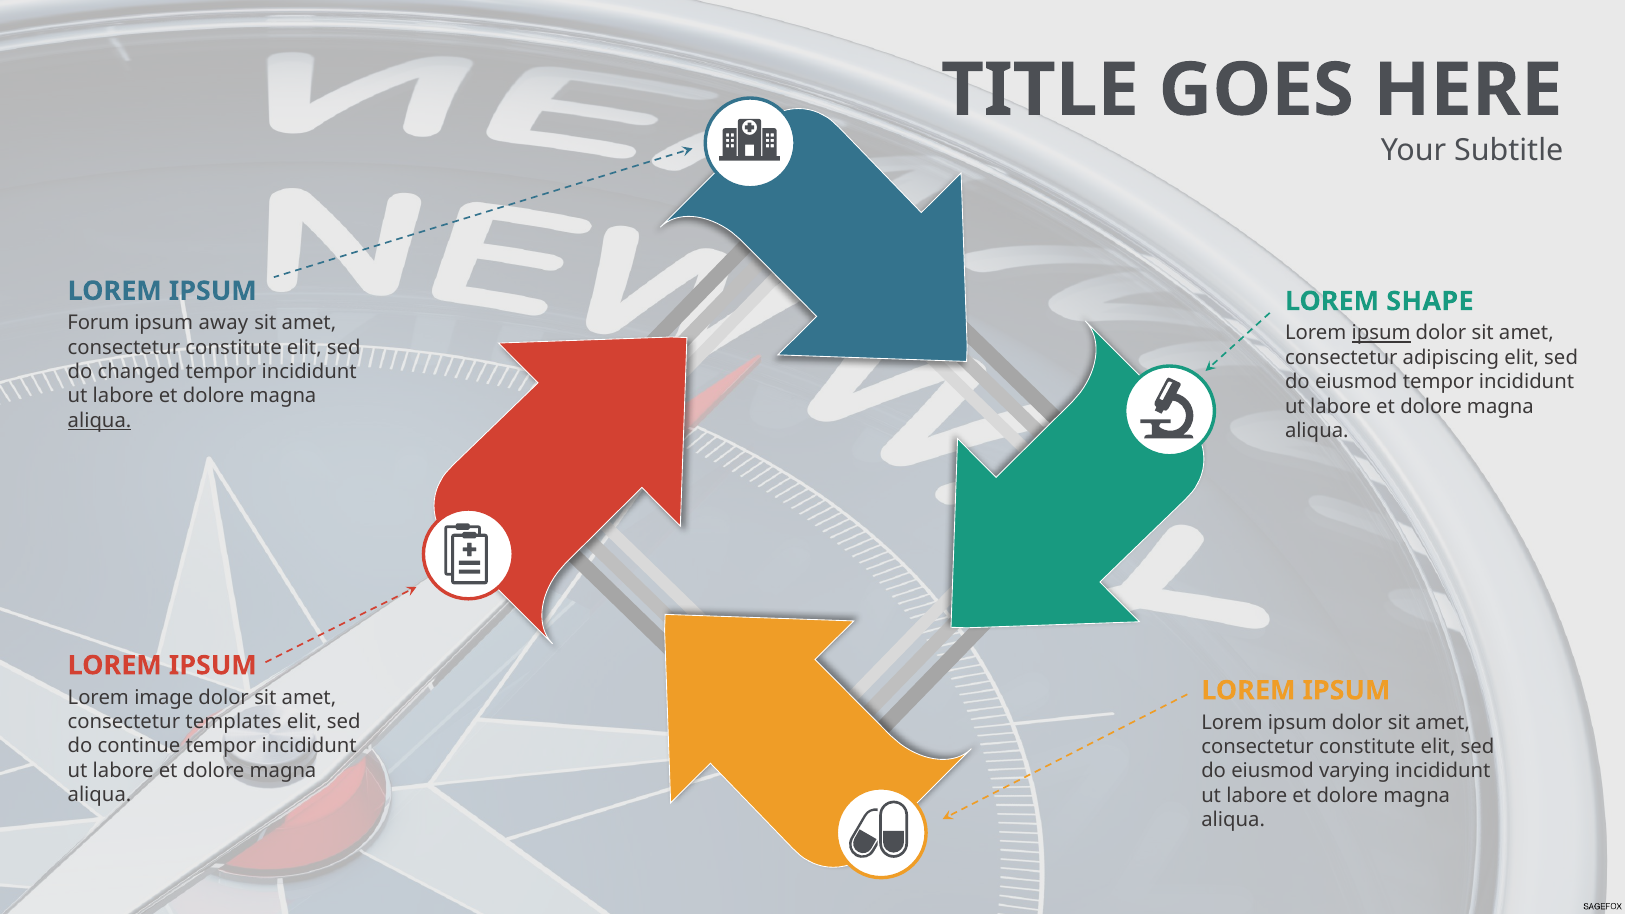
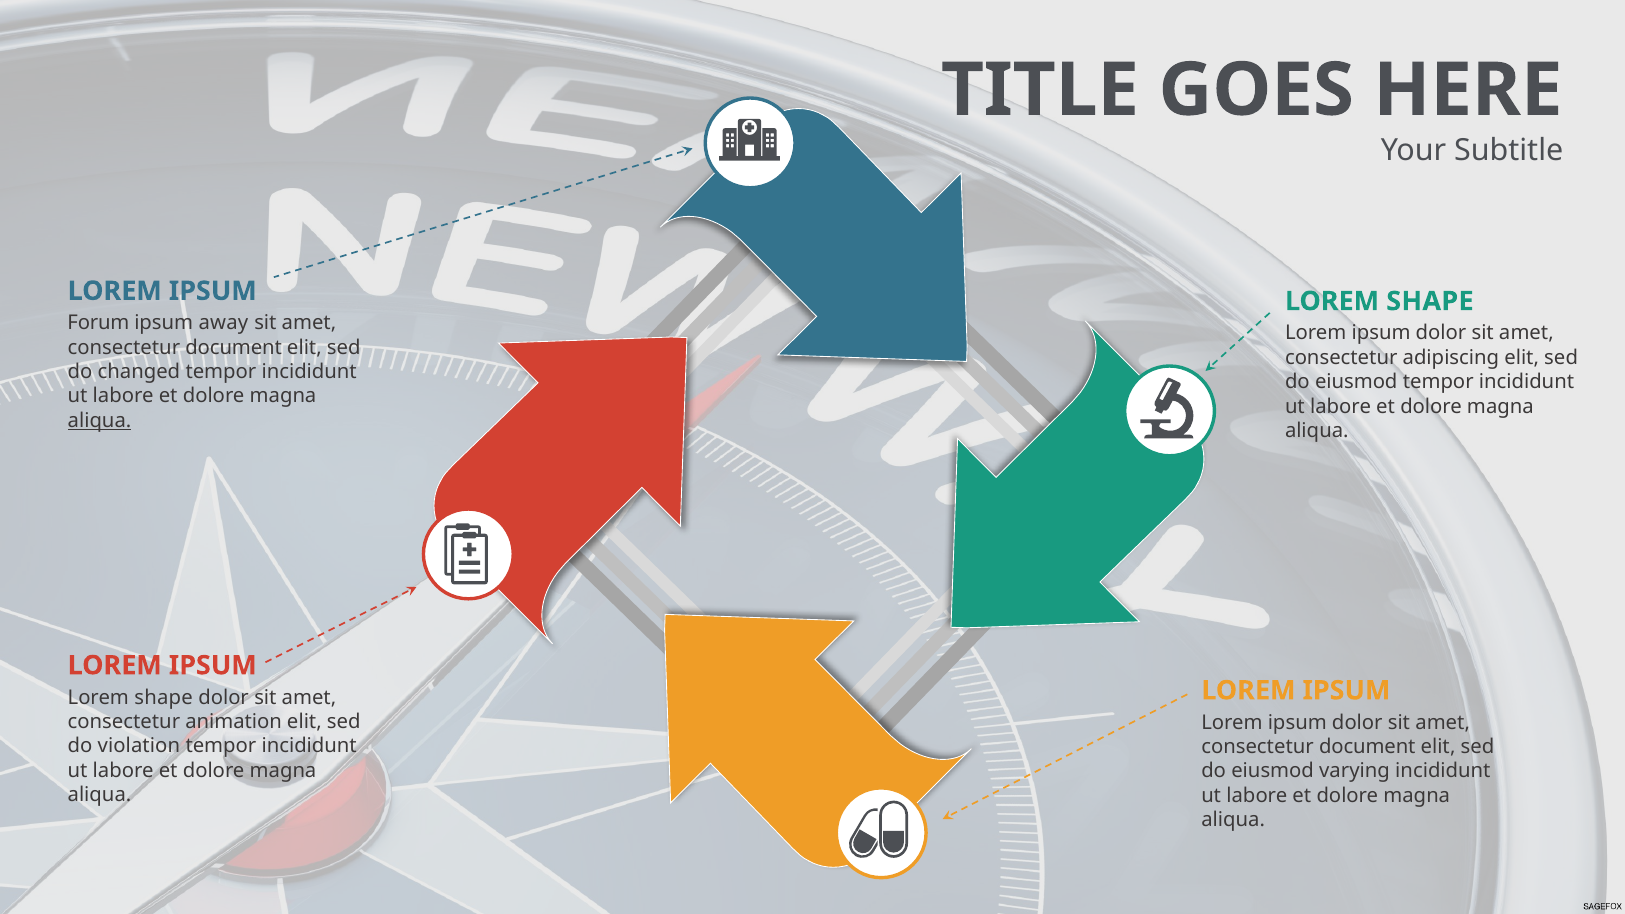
ipsum at (1381, 333) underline: present -> none
constitute at (234, 347): constitute -> document
image at (164, 697): image -> shape
templates: templates -> animation
continue: continue -> violation
constitute at (1367, 747): constitute -> document
